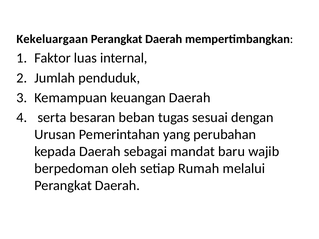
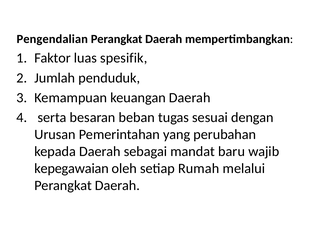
Kekeluargaan: Kekeluargaan -> Pengendalian
internal: internal -> spesifik
berpedoman: berpedoman -> kepegawaian
